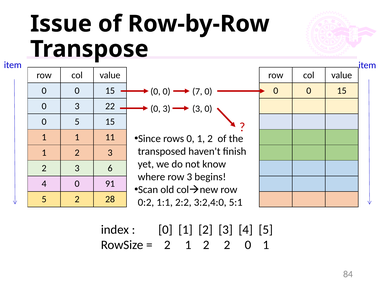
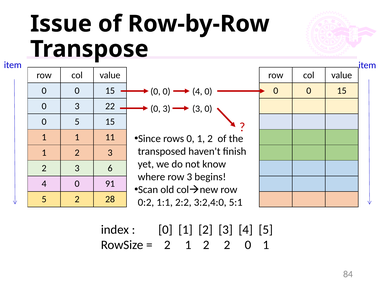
0 7: 7 -> 4
